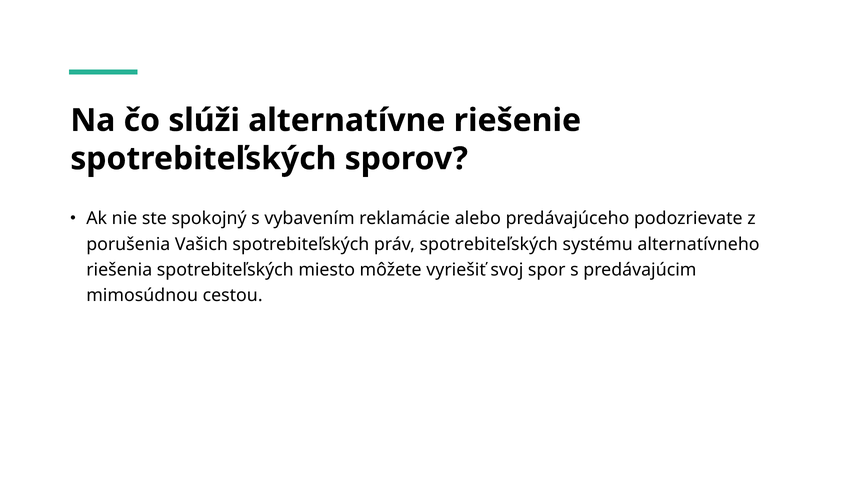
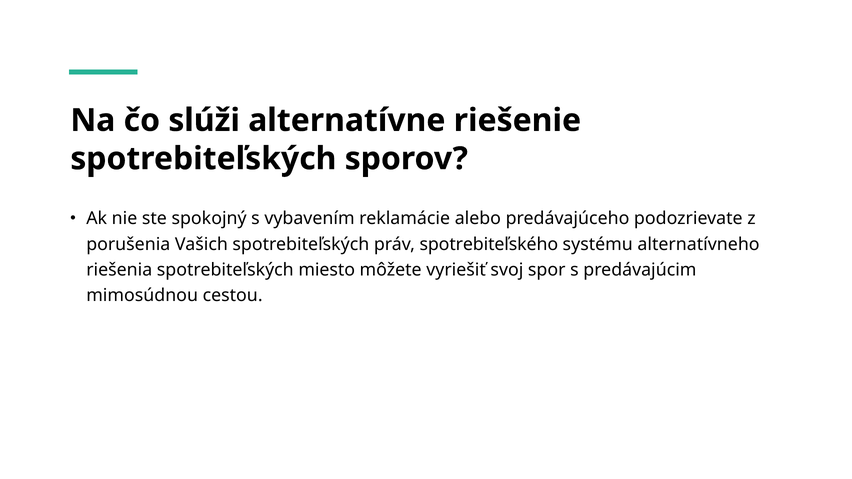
práv spotrebiteľských: spotrebiteľských -> spotrebiteľského
